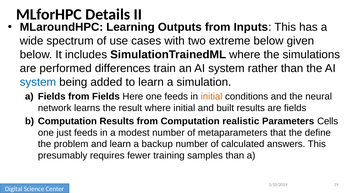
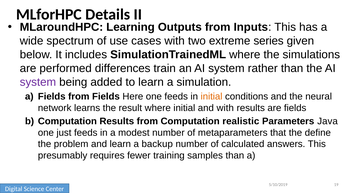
extreme below: below -> series
system at (38, 82) colour: blue -> purple
and built: built -> with
Cells: Cells -> Java
